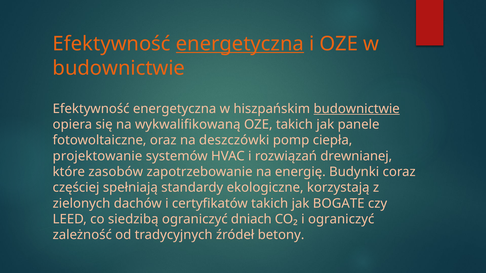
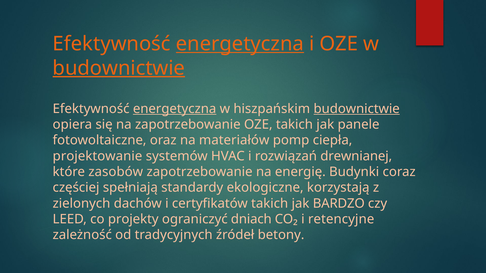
budownictwie at (119, 68) underline: none -> present
energetyczna at (175, 109) underline: none -> present
na wykwalifikowaną: wykwalifikowaną -> zapotrzebowanie
deszczówki: deszczówki -> materiałów
BOGATE: BOGATE -> BARDZO
siedzibą: siedzibą -> projekty
i ograniczyć: ograniczyć -> retencyjne
